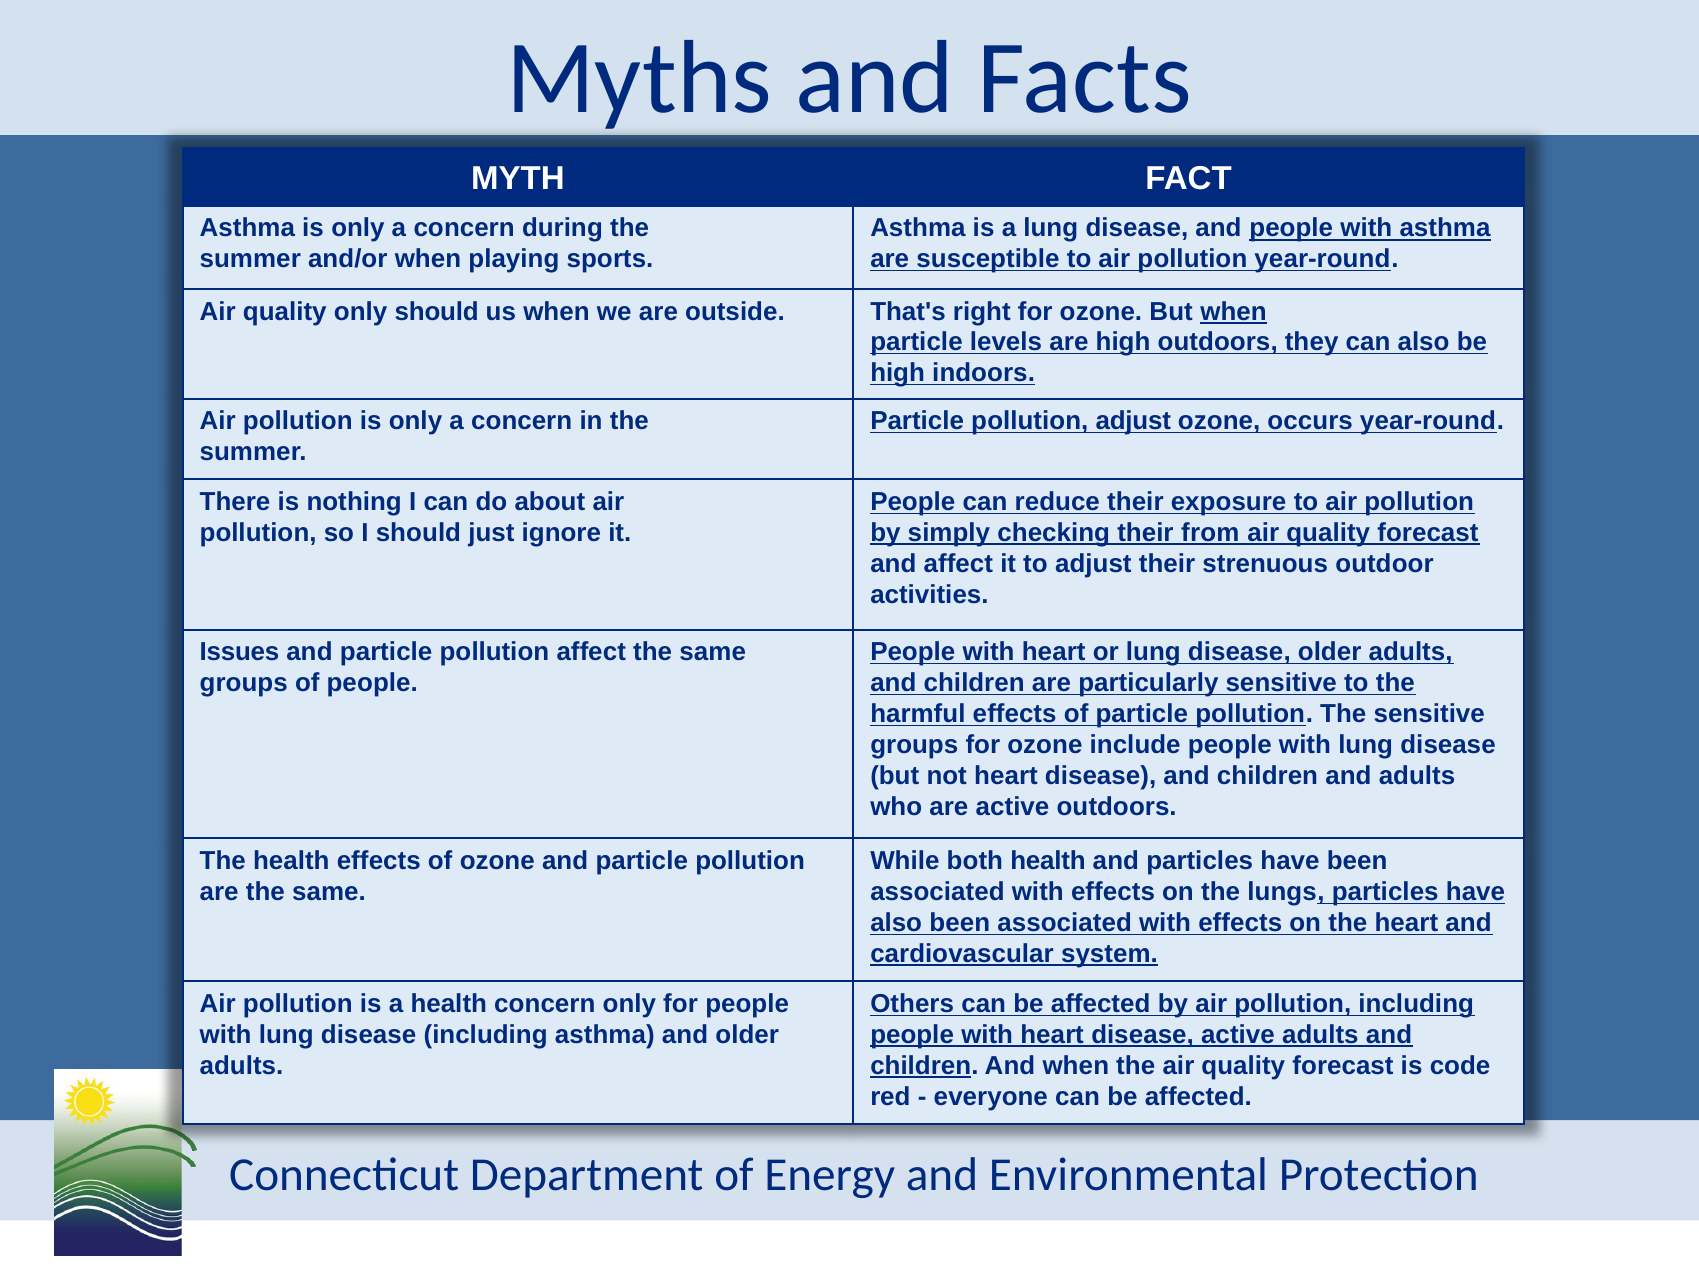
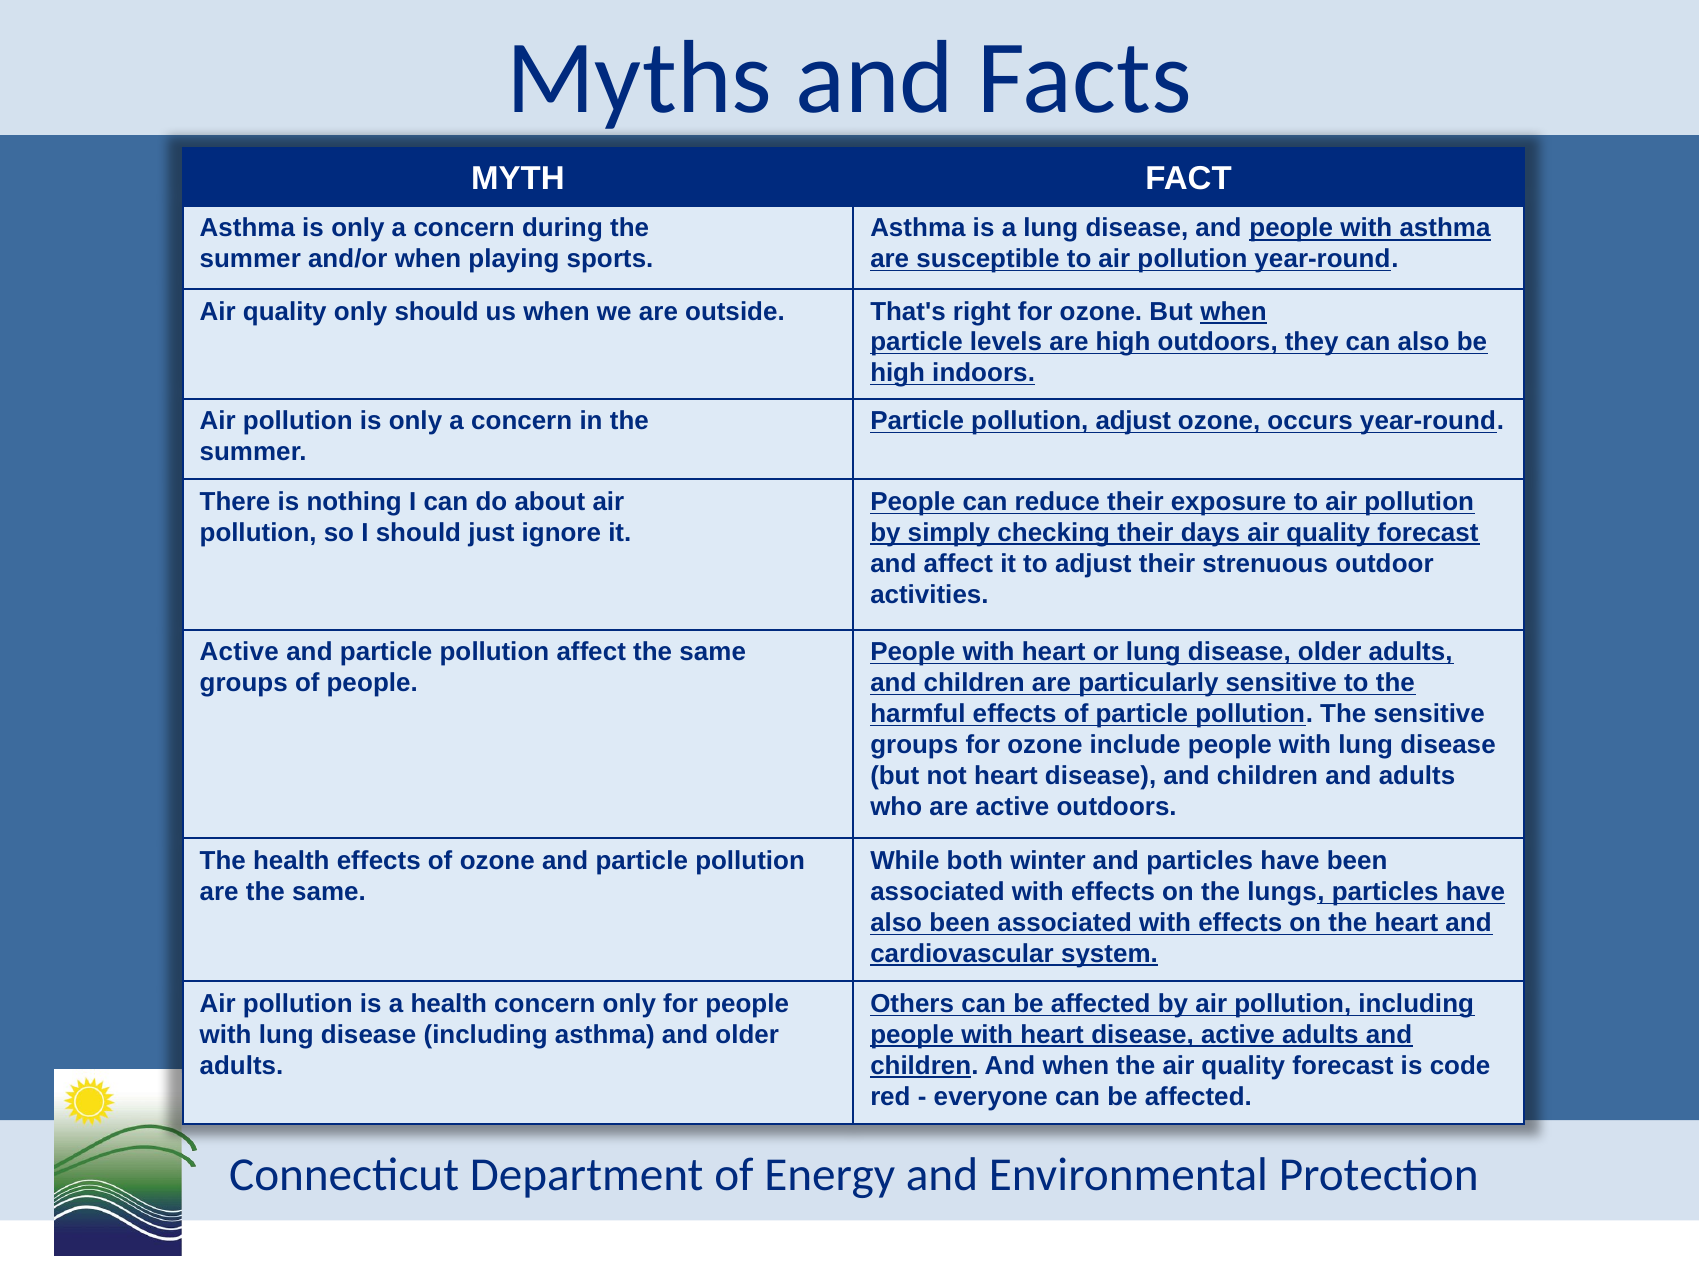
from: from -> days
Issues at (239, 652): Issues -> Active
both health: health -> winter
